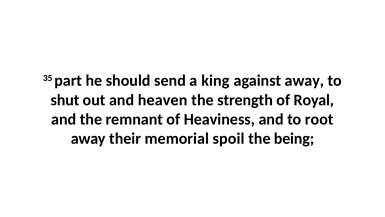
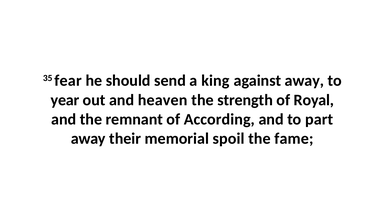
part: part -> fear
shut: shut -> year
Heaviness: Heaviness -> According
root: root -> part
being: being -> fame
